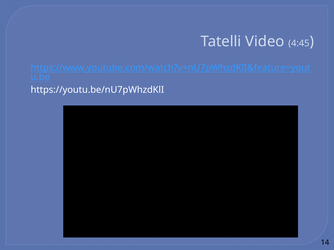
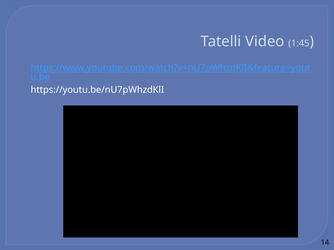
4:45: 4:45 -> 1:45
